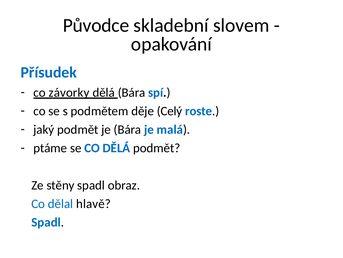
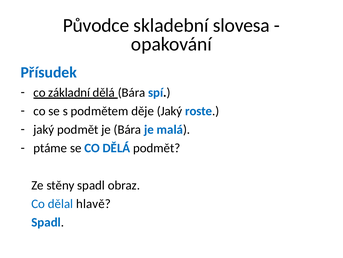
slovem: slovem -> slovesa
závorky: závorky -> základní
děje Celý: Celý -> Jaký
